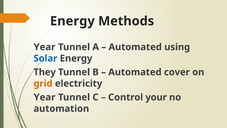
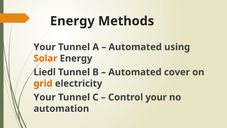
Year at (45, 47): Year -> Your
Solar colour: blue -> orange
They: They -> Liedl
Year at (45, 97): Year -> Your
